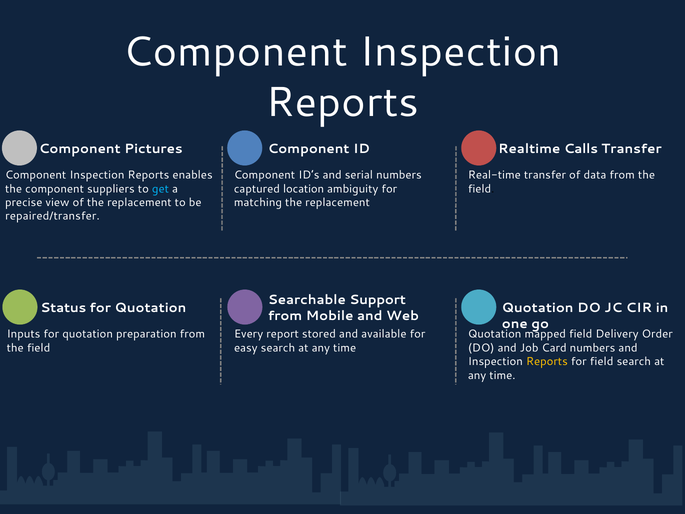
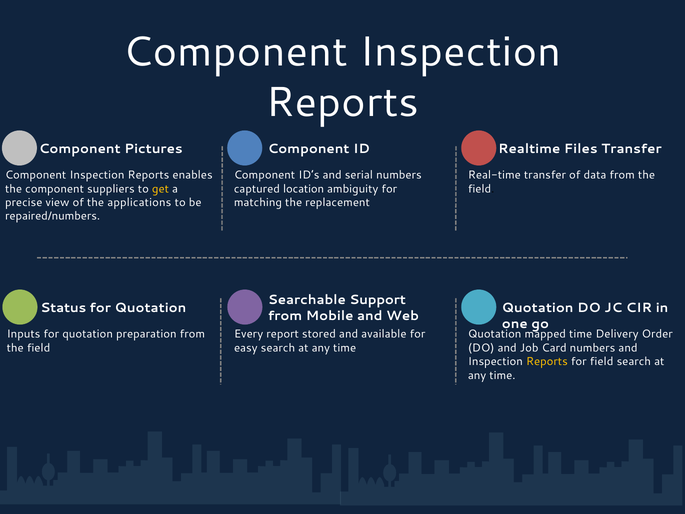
Calls: Calls -> Files
get colour: light blue -> yellow
of the replacement: replacement -> applications
repaired/transfer: repaired/transfer -> repaired/numbers
mapped field: field -> time
